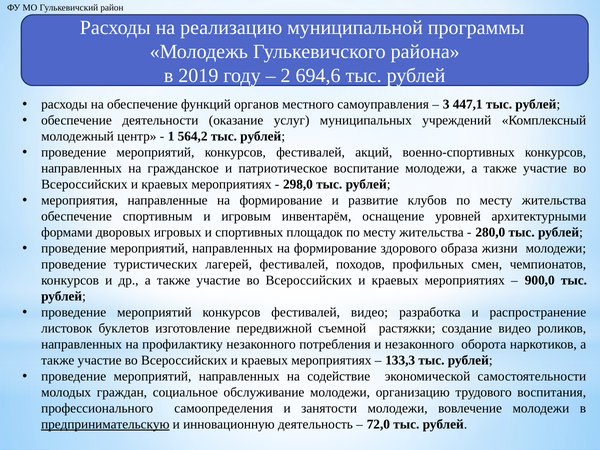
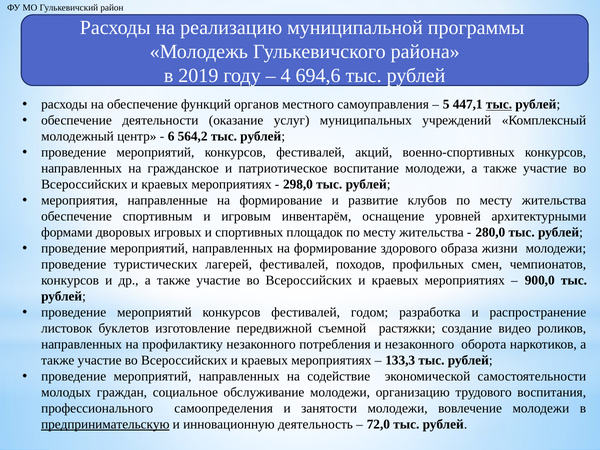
2: 2 -> 4
3: 3 -> 5
тыс at (499, 105) underline: none -> present
1: 1 -> 6
фестивалей видео: видео -> годом
